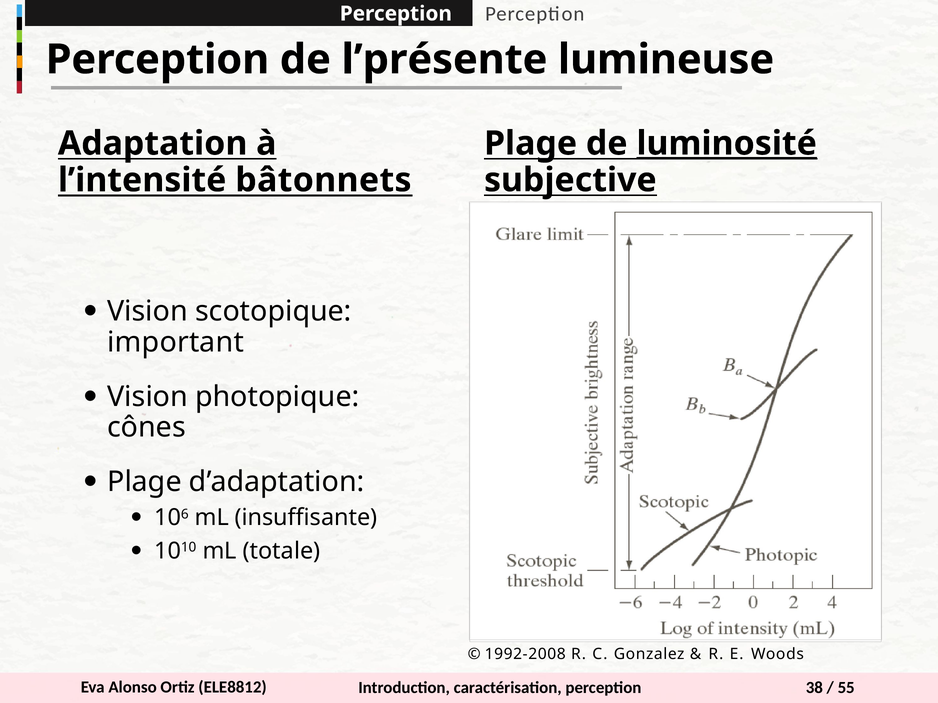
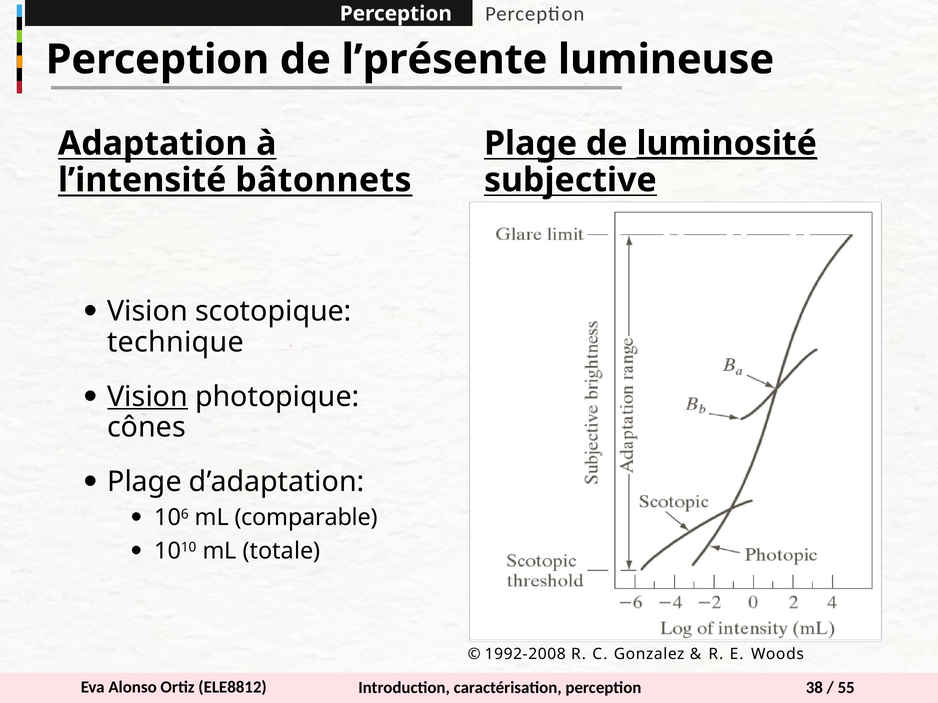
important: important -> technique
Vision at (148, 397) underline: none -> present
insuffisante: insuffisante -> comparable
